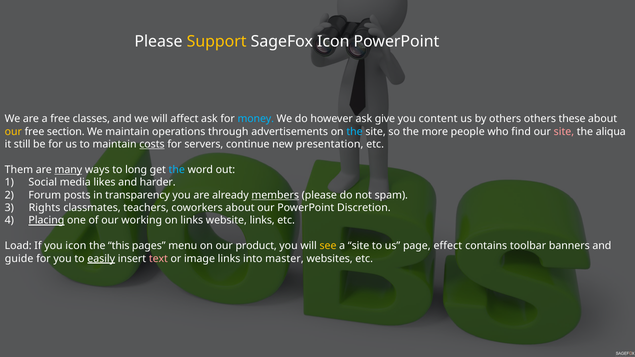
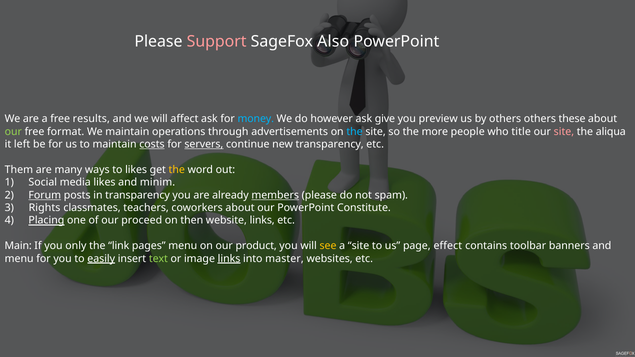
Support colour: yellow -> pink
SageFox Icon: Icon -> Also
classes: classes -> results
content: content -> preview
our at (13, 132) colour: yellow -> light green
section: section -> format
find: find -> title
still: still -> left
servers underline: none -> present
new presentation: presentation -> transparency
many underline: present -> none
to long: long -> likes
the at (177, 170) colour: light blue -> yellow
harder: harder -> minim
Forum underline: none -> present
Discretion: Discretion -> Constitute
working: working -> proceed
on links: links -> then
Load: Load -> Main
you icon: icon -> only
this: this -> link
guide at (19, 259): guide -> menu
text colour: pink -> light green
links at (229, 259) underline: none -> present
